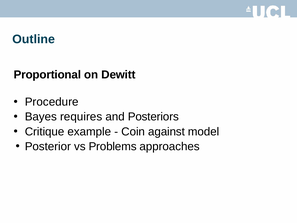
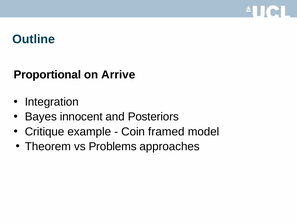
Dewitt: Dewitt -> Arrive
Procedure: Procedure -> Integration
requires: requires -> innocent
against: against -> framed
Posterior: Posterior -> Theorem
